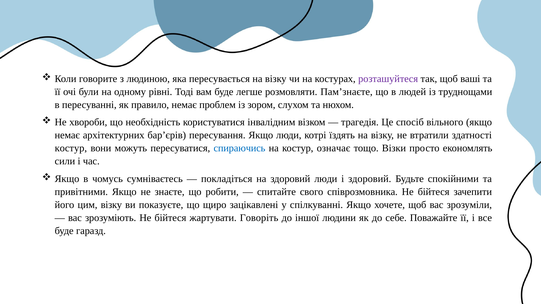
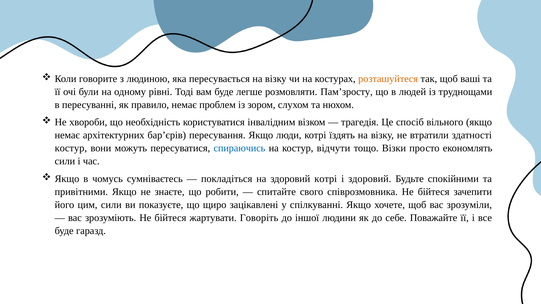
розташуйтеся colour: purple -> orange
Пам’знаєте: Пам’знаєте -> Пам’зросту
означає: означає -> відчути
здоровий люди: люди -> котрі
цим візку: візку -> сили
